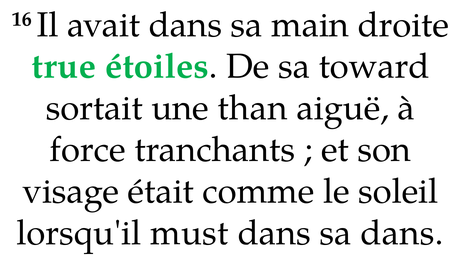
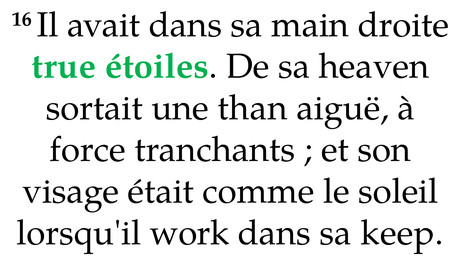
toward: toward -> heaven
must: must -> work
sa dans: dans -> keep
